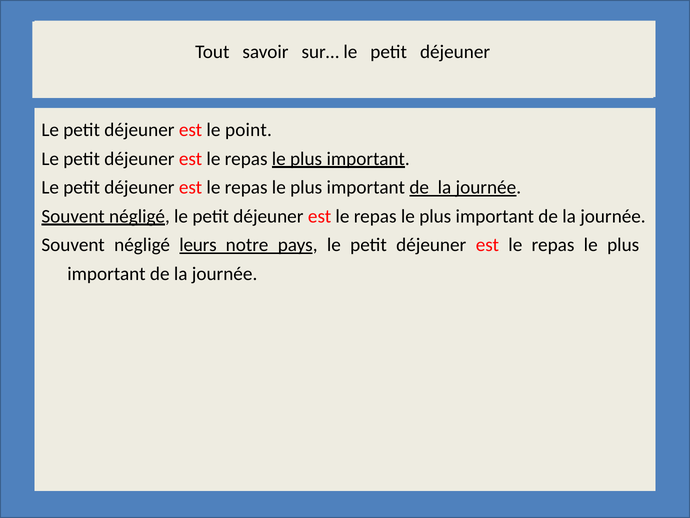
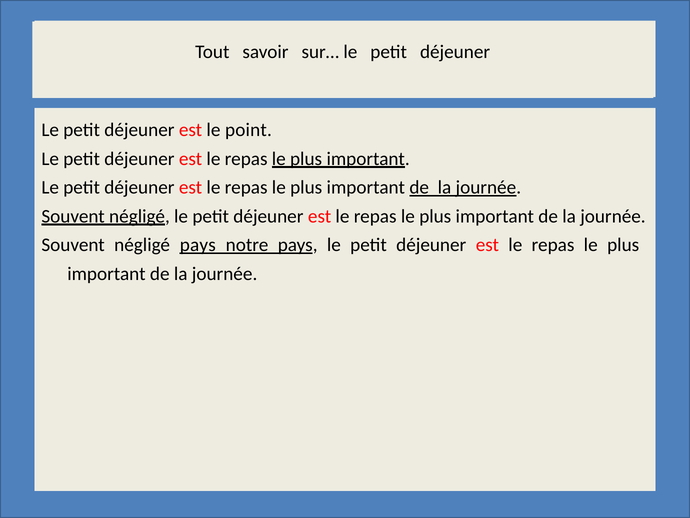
négligé leurs: leurs -> pays
